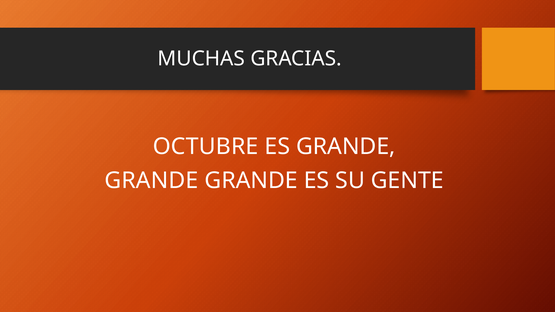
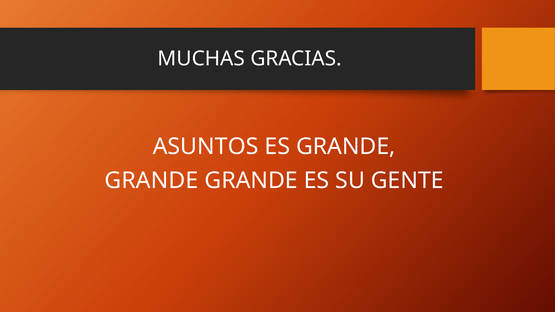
OCTUBRE: OCTUBRE -> ASUNTOS
